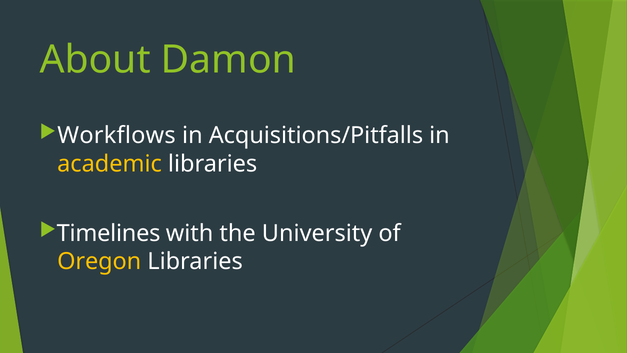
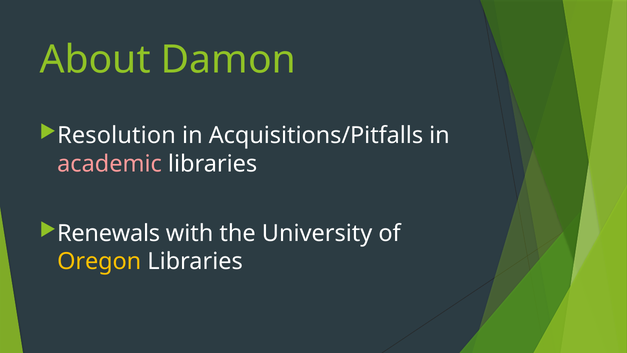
Workflows: Workflows -> Resolution
academic colour: yellow -> pink
Timelines: Timelines -> Renewals
